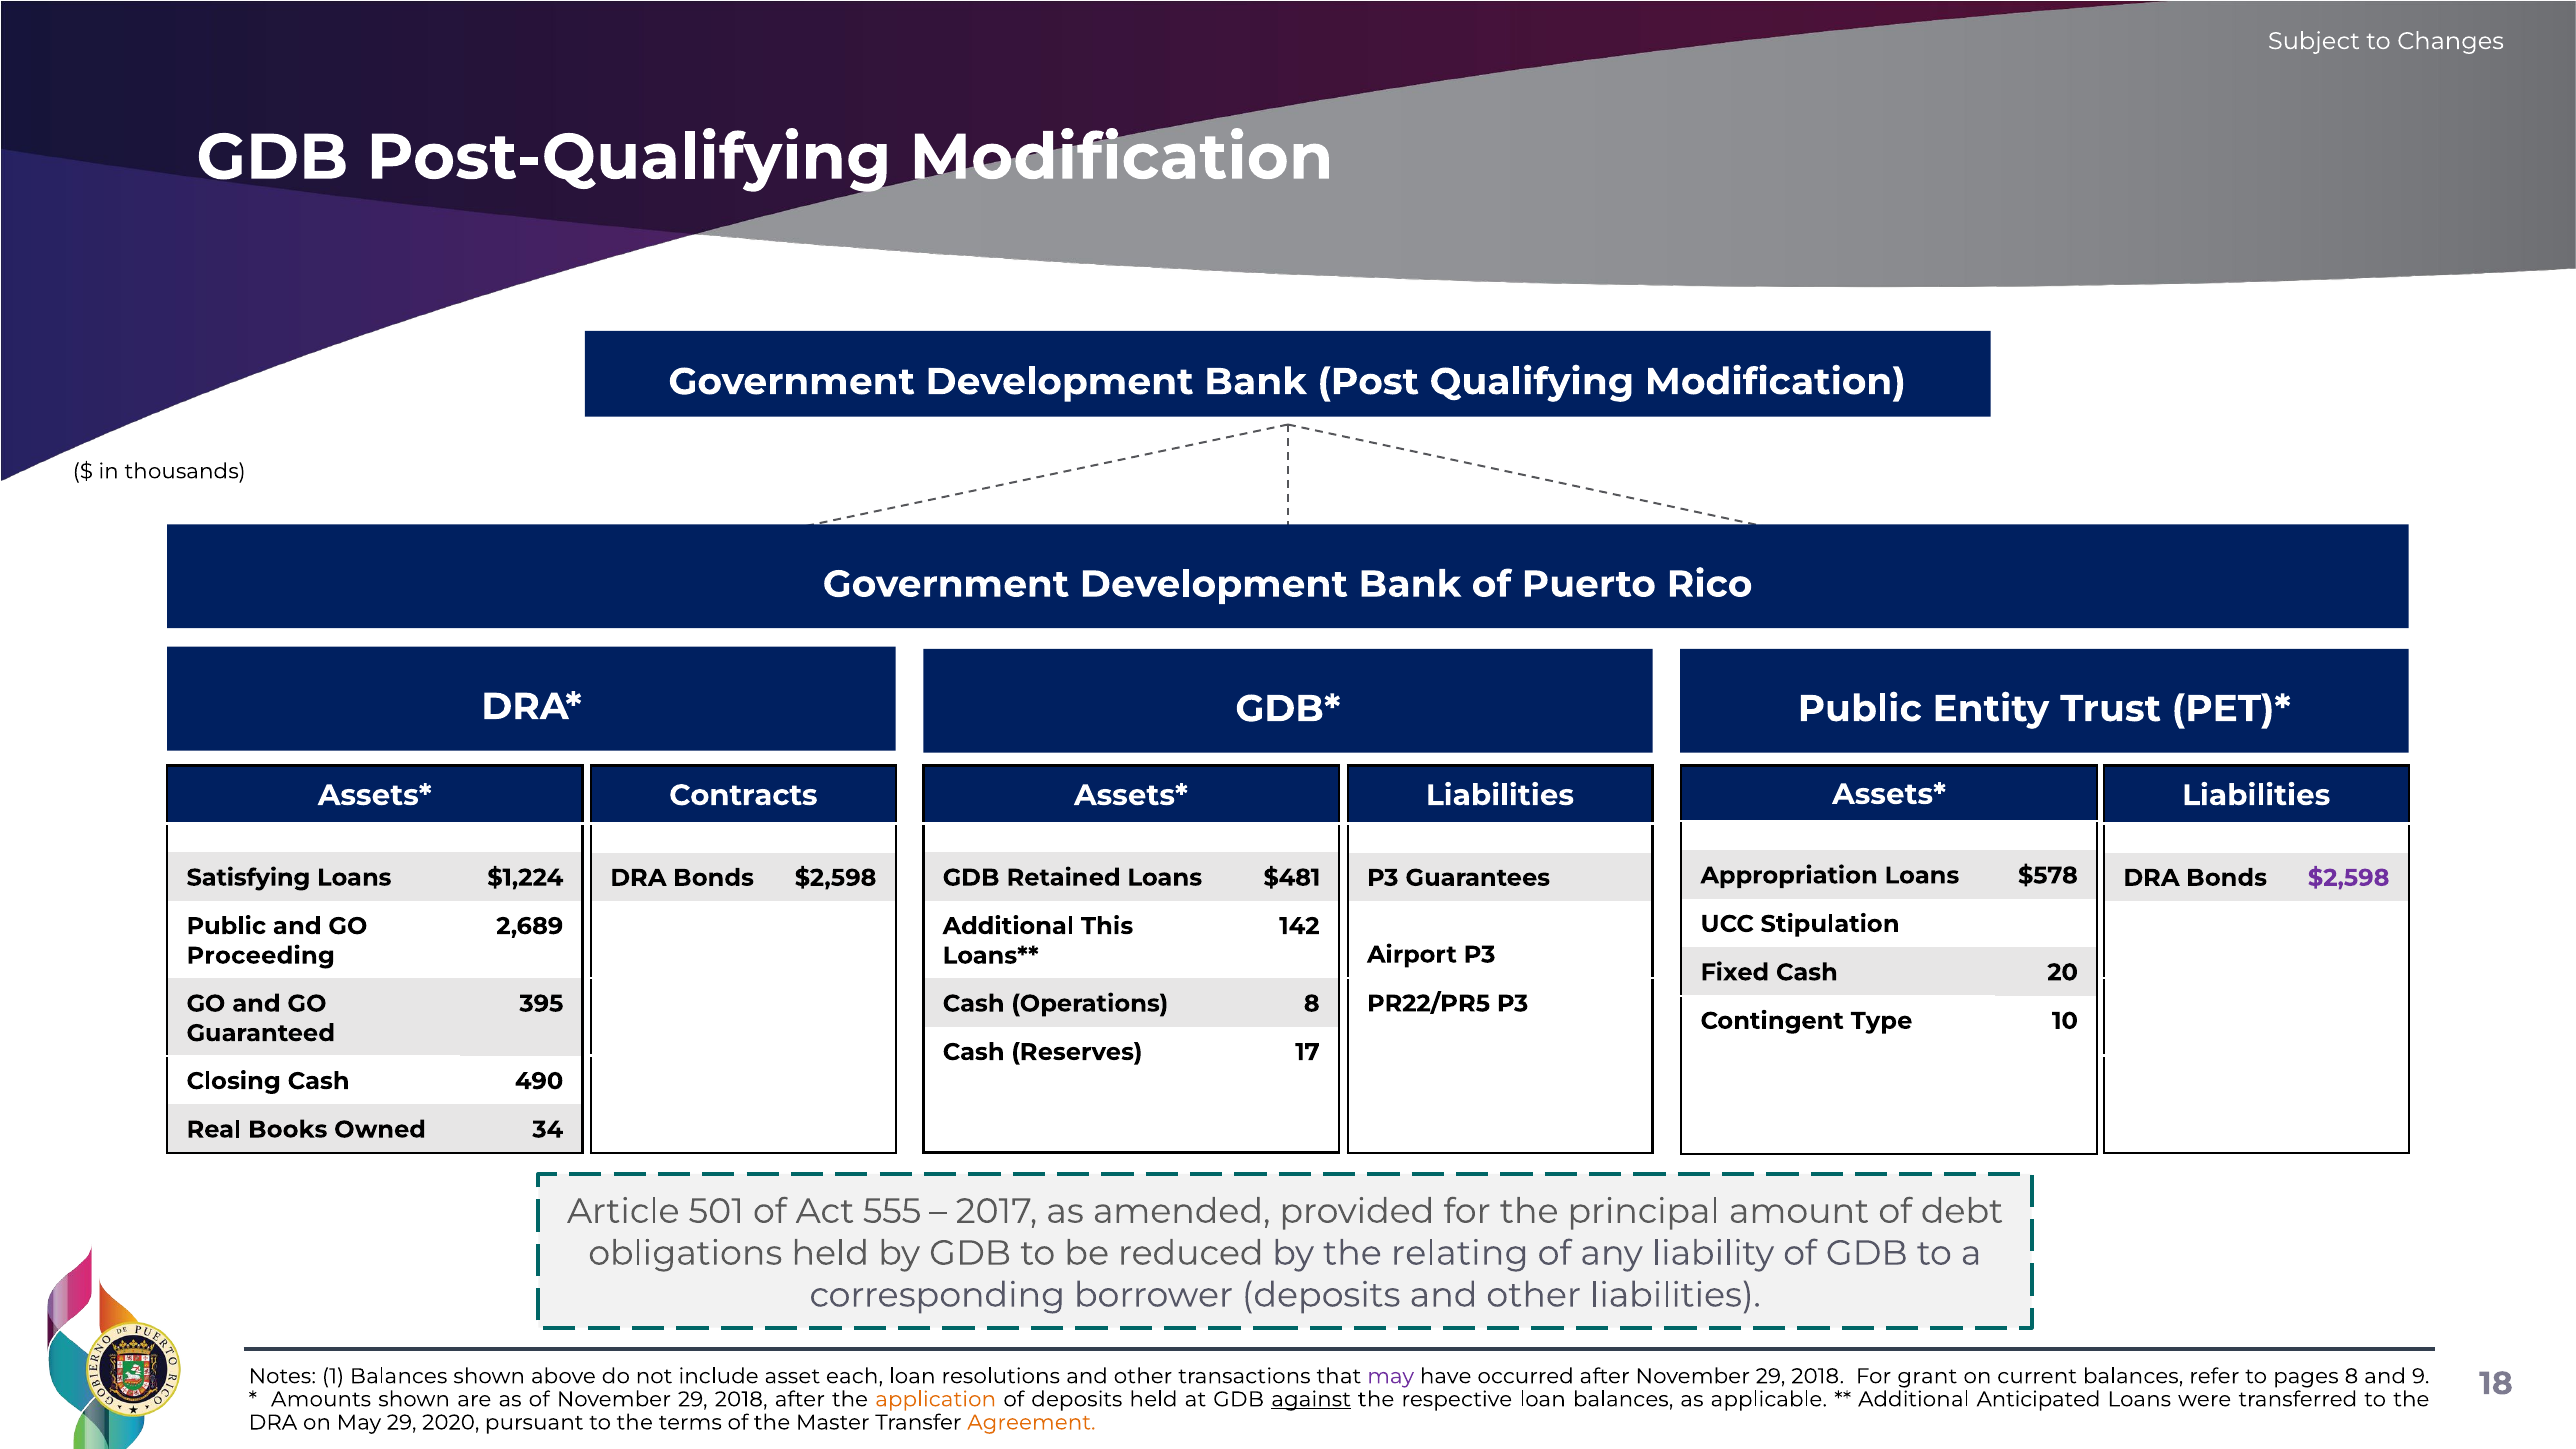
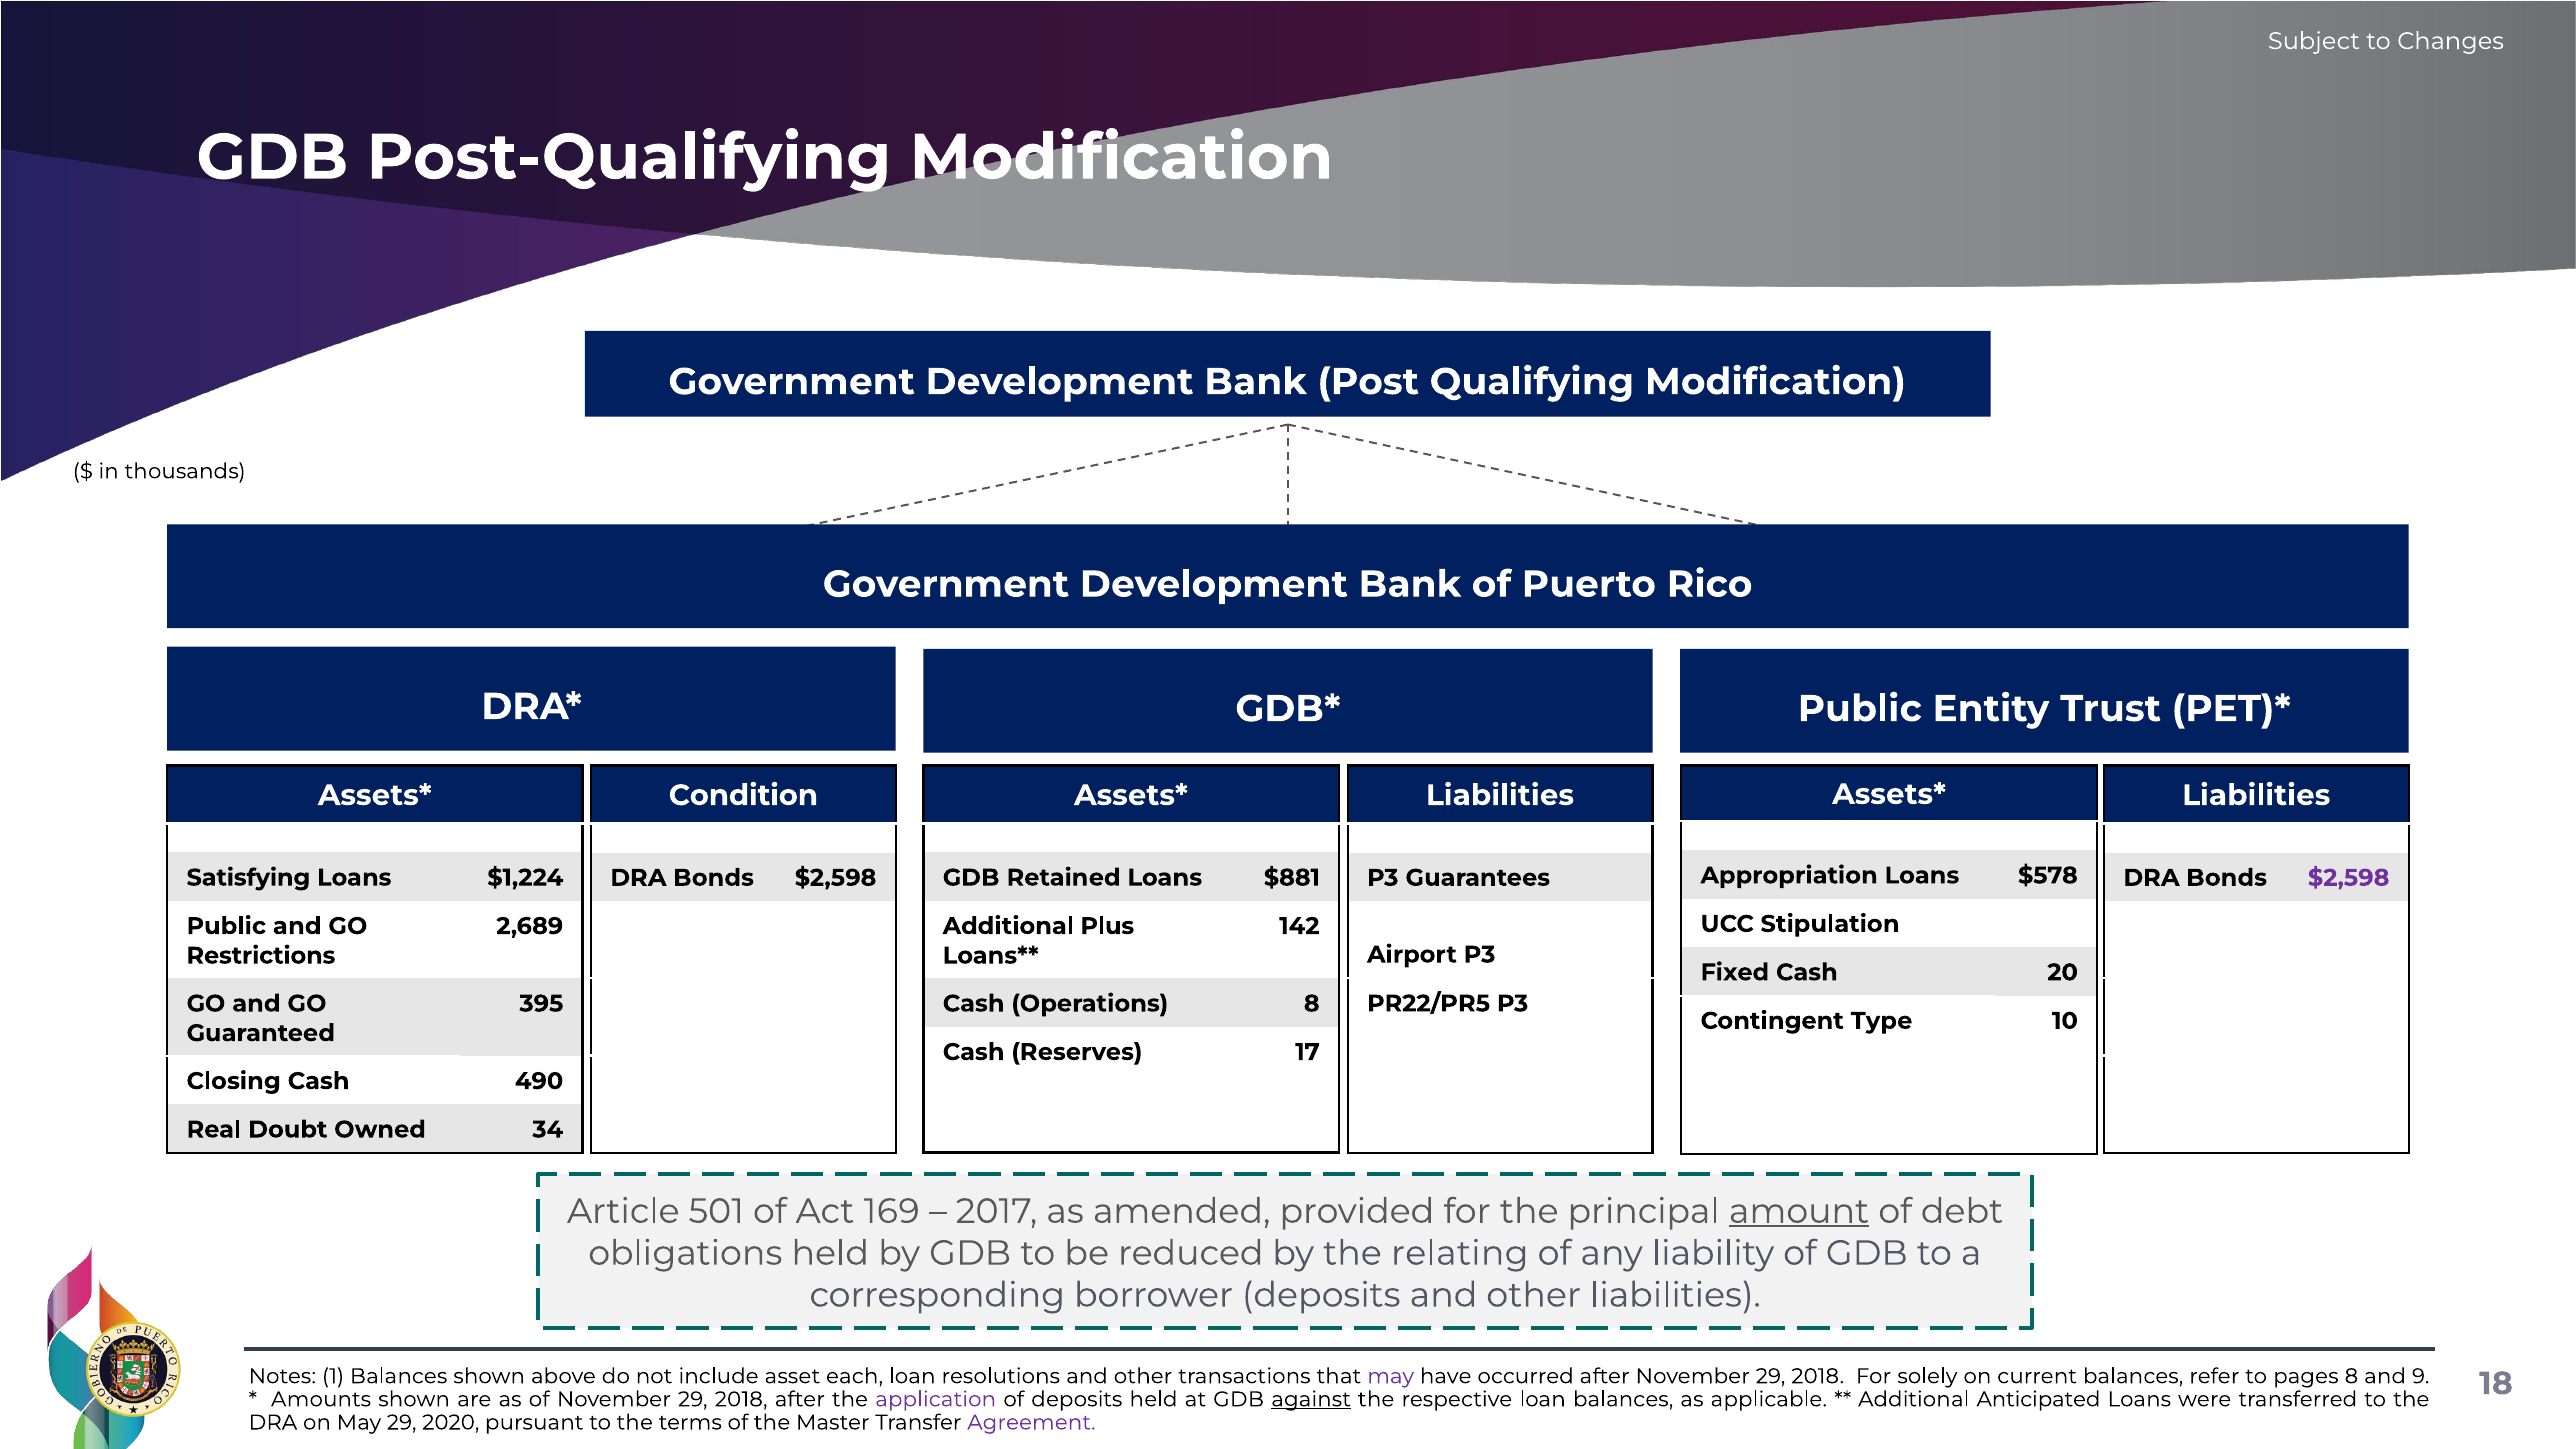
Contracts: Contracts -> Condition
$481: $481 -> $881
This: This -> Plus
Proceeding: Proceeding -> Restrictions
Books: Books -> Doubt
555: 555 -> 169
amount underline: none -> present
grant: grant -> solely
application colour: orange -> purple
Agreement colour: orange -> purple
